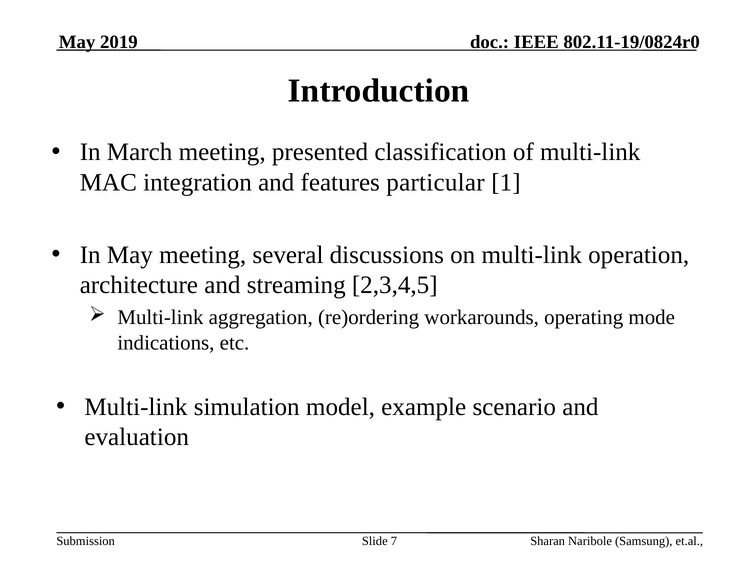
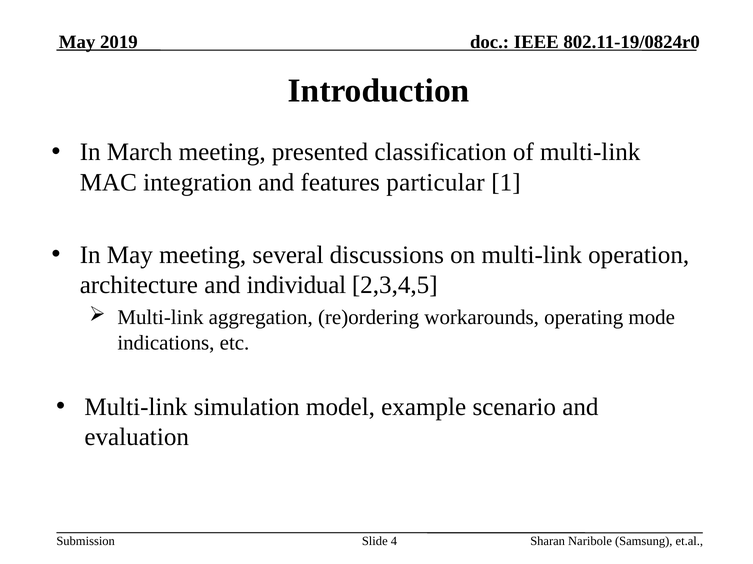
streaming: streaming -> individual
7: 7 -> 4
